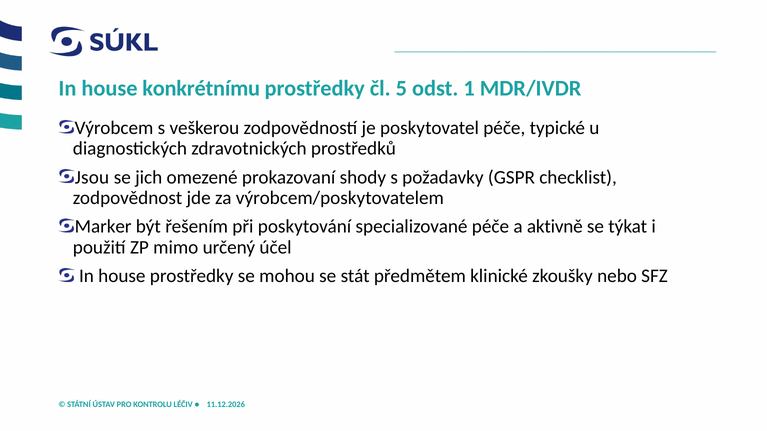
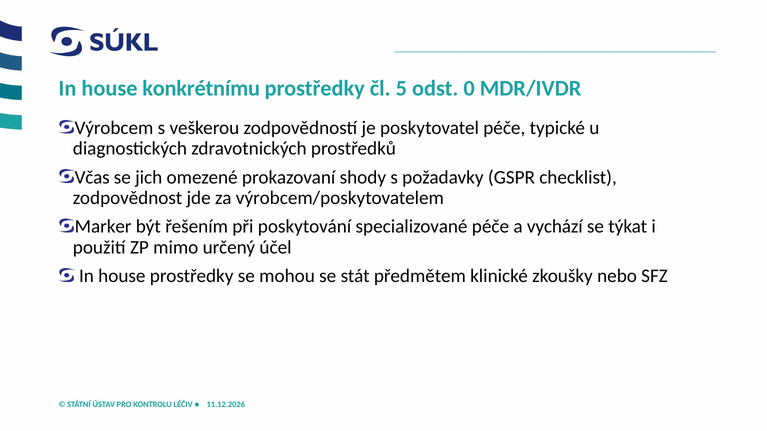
1: 1 -> 0
Jsou: Jsou -> Včas
aktivně: aktivně -> vychází
